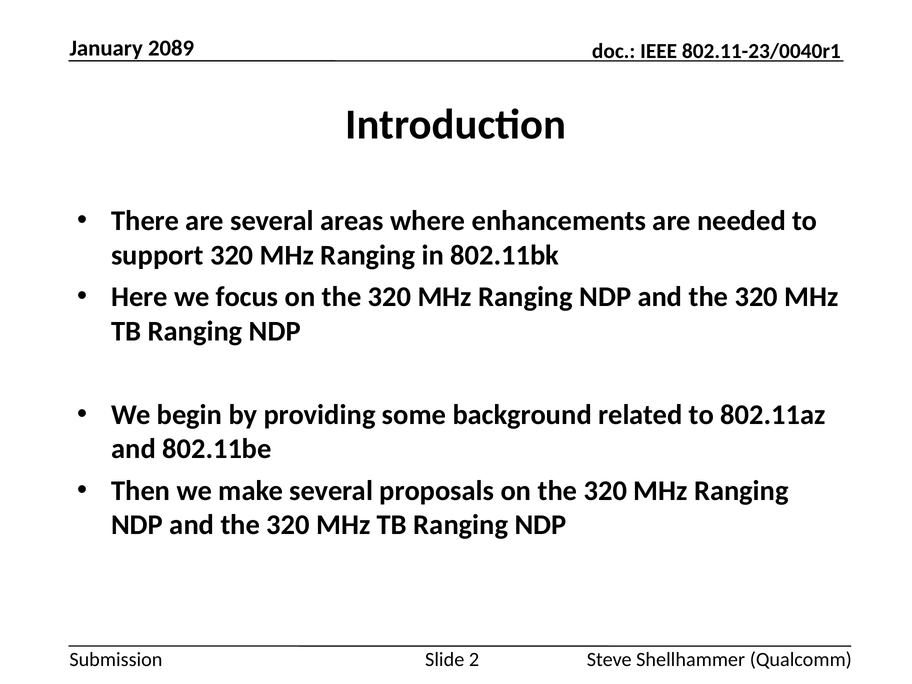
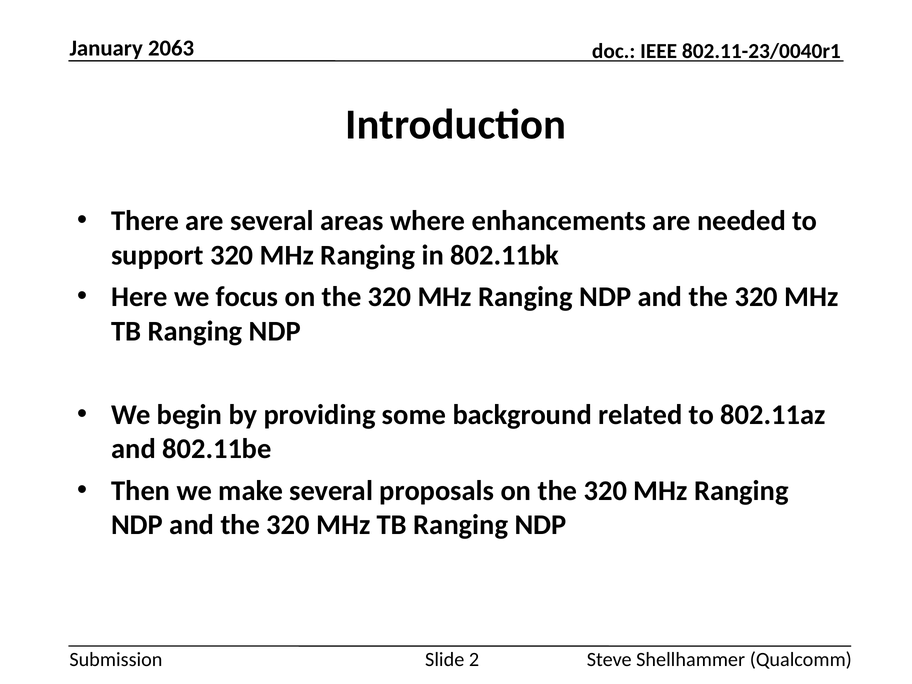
2089: 2089 -> 2063
